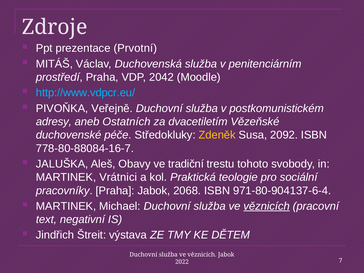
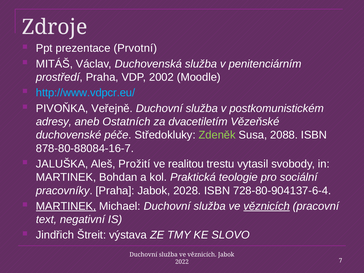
2042: 2042 -> 2002
Zdeněk colour: yellow -> light green
2092: 2092 -> 2088
778-80-88084-16-7: 778-80-88084-16-7 -> 878-80-88084-16-7
Obavy: Obavy -> Prožití
tradiční: tradiční -> realitou
tohoto: tohoto -> vytasil
Vrátnici: Vrátnici -> Bohdan
2068: 2068 -> 2028
971-80-904137-6-4: 971-80-904137-6-4 -> 728-80-904137-6-4
MARTINEK at (66, 206) underline: none -> present
DĚTEM: DĚTEM -> SLOVO
